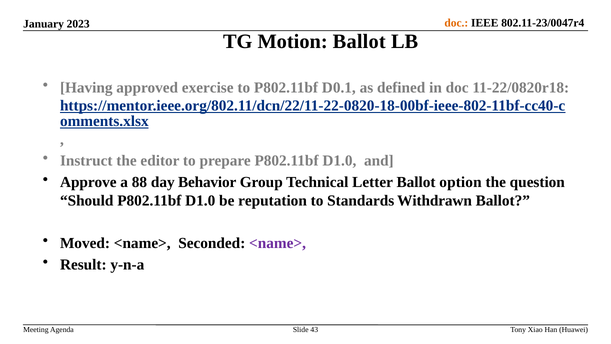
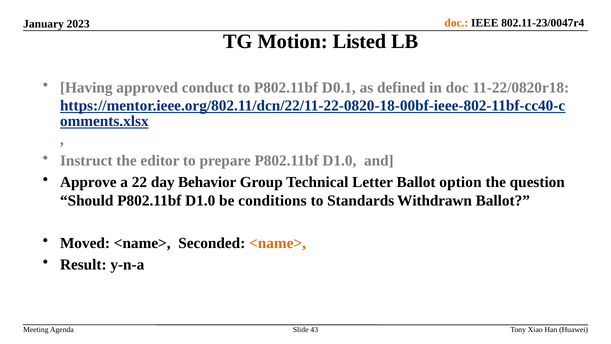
Motion Ballot: Ballot -> Listed
exercise: exercise -> conduct
88: 88 -> 22
reputation: reputation -> conditions
<name> at (278, 243) colour: purple -> orange
